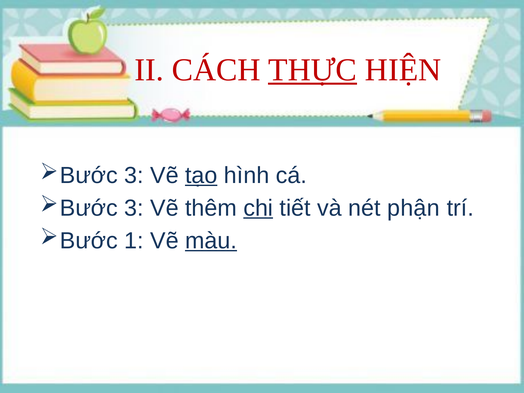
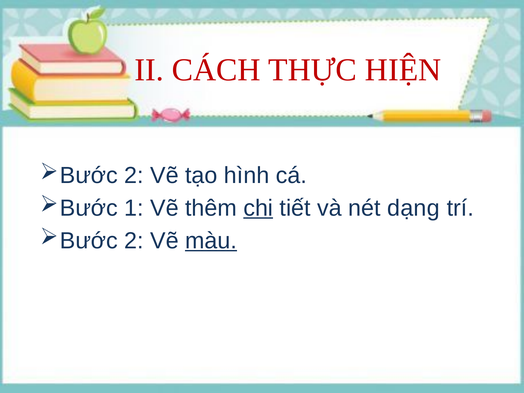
THỰC underline: present -> none
3 at (134, 175): 3 -> 2
tạo underline: present -> none
3 at (134, 208): 3 -> 1
phận: phận -> dạng
1 at (134, 241): 1 -> 2
